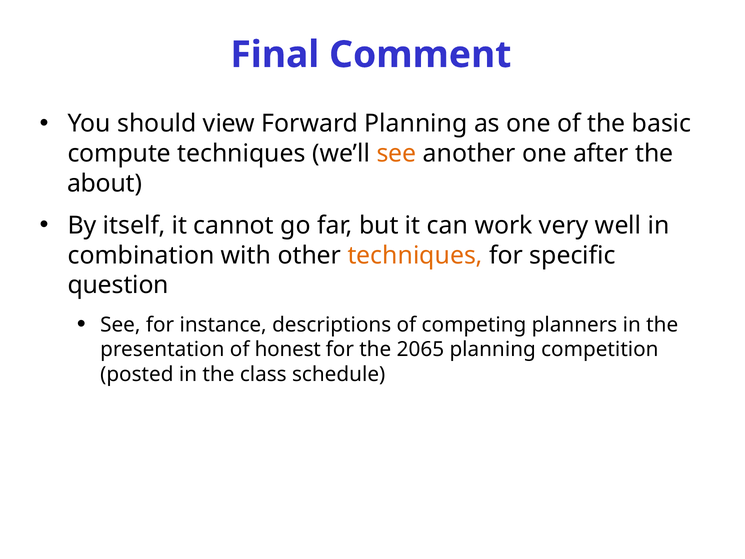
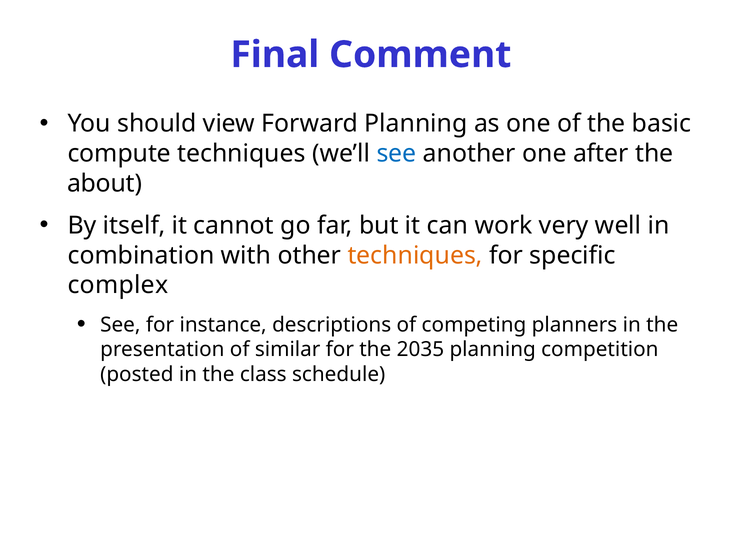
see at (396, 154) colour: orange -> blue
question: question -> complex
honest: honest -> similar
2065: 2065 -> 2035
